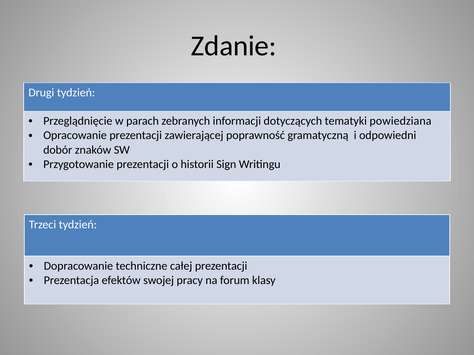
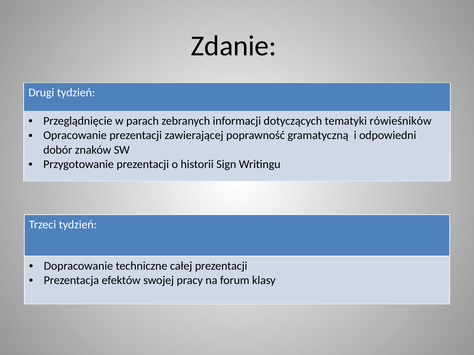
powiedziana: powiedziana -> rówieśników
